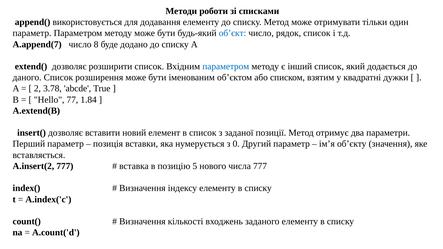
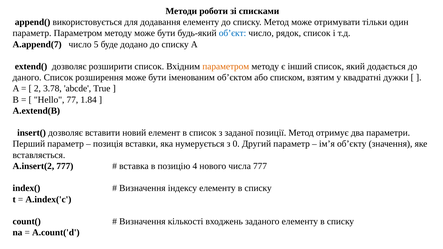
8: 8 -> 5
параметром at (226, 66) colour: blue -> orange
5: 5 -> 4
